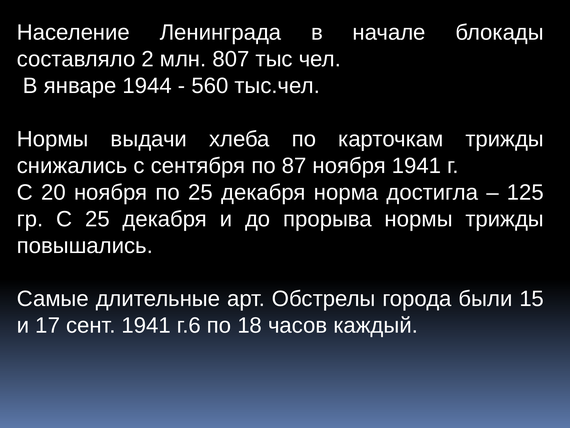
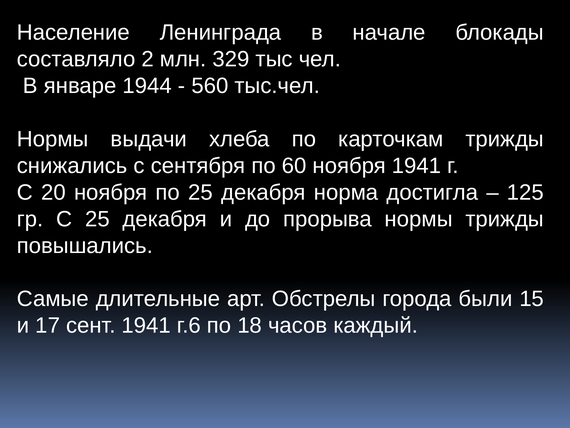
807: 807 -> 329
87: 87 -> 60
